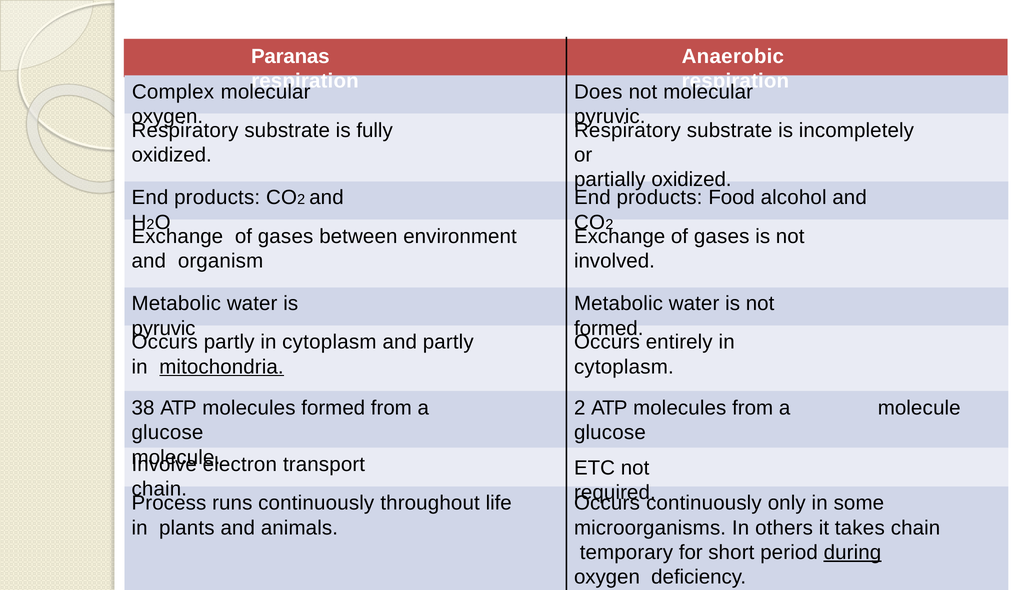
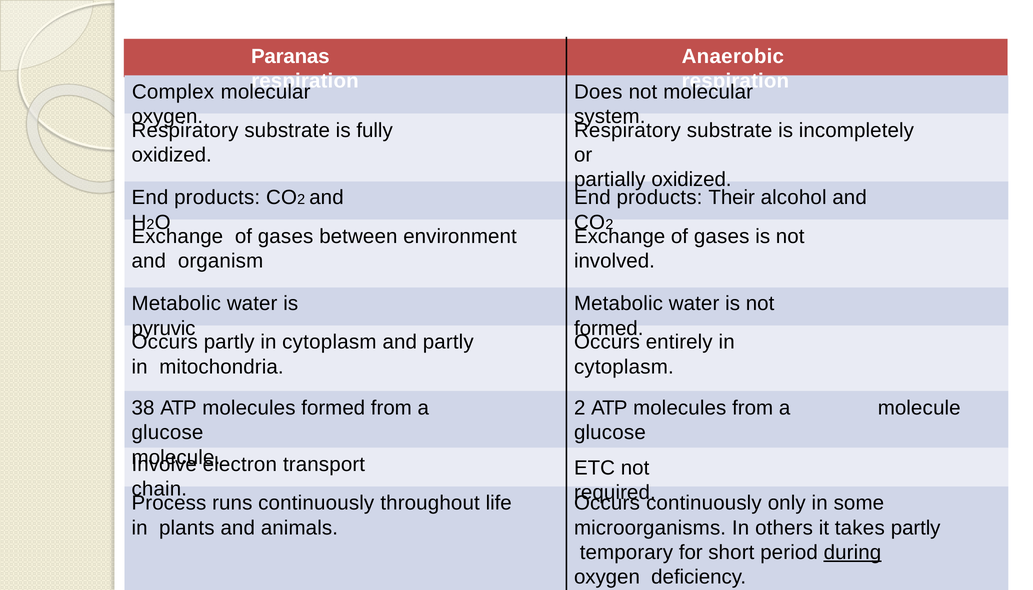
pyruvic at (610, 116): pyruvic -> system
Food: Food -> Their
mitochondria underline: present -> none
takes chain: chain -> partly
